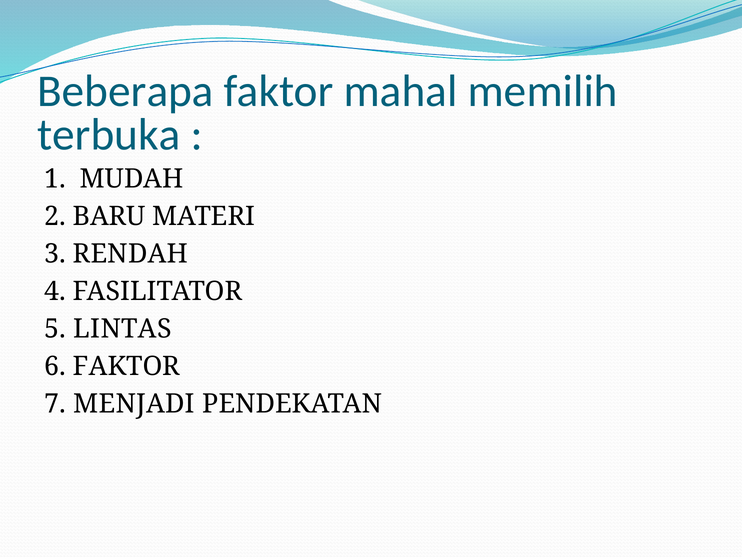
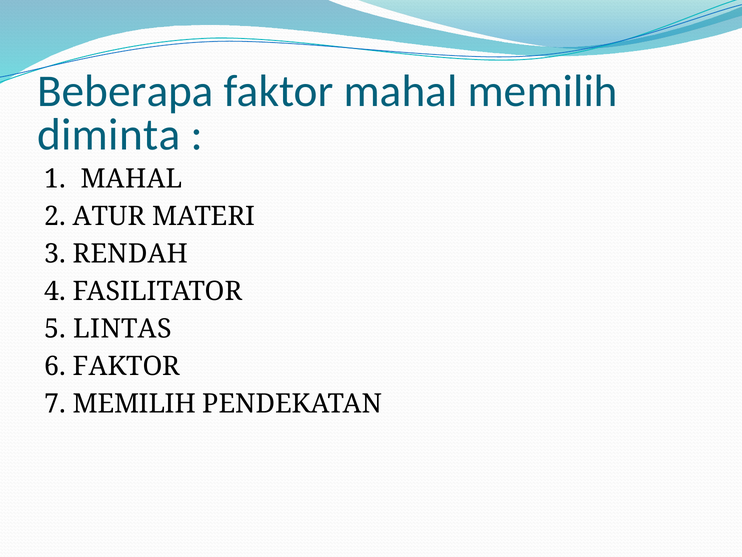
terbuka: terbuka -> diminta
1 MUDAH: MUDAH -> MAHAL
BARU: BARU -> ATUR
7 MENJADI: MENJADI -> MEMILIH
